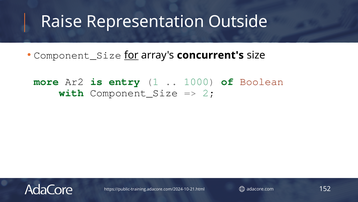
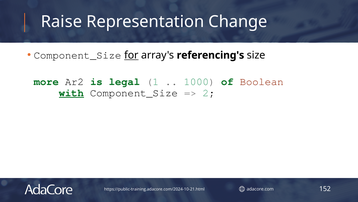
Outside: Outside -> Change
concurrent's: concurrent's -> referencing's
entry: entry -> legal
with underline: none -> present
